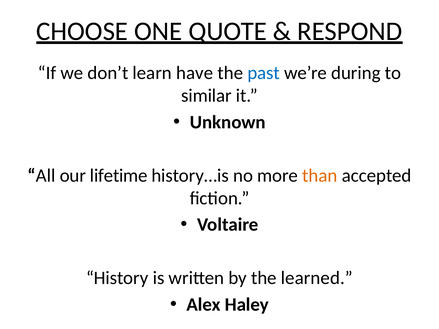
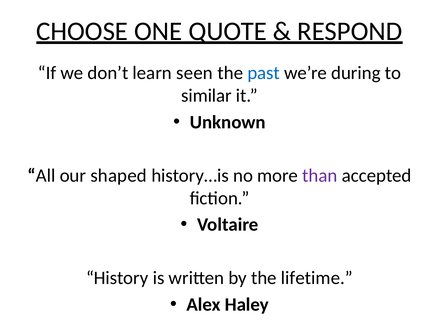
have: have -> seen
lifetime: lifetime -> shaped
than colour: orange -> purple
learned: learned -> lifetime
